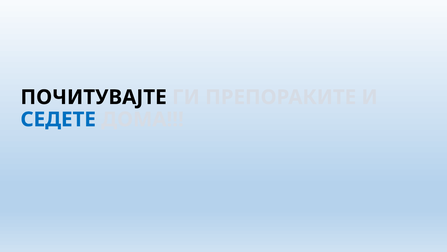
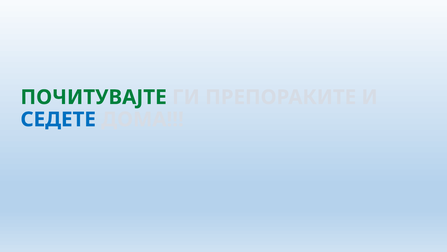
ПОЧИТУВАЈТЕ colour: black -> green
